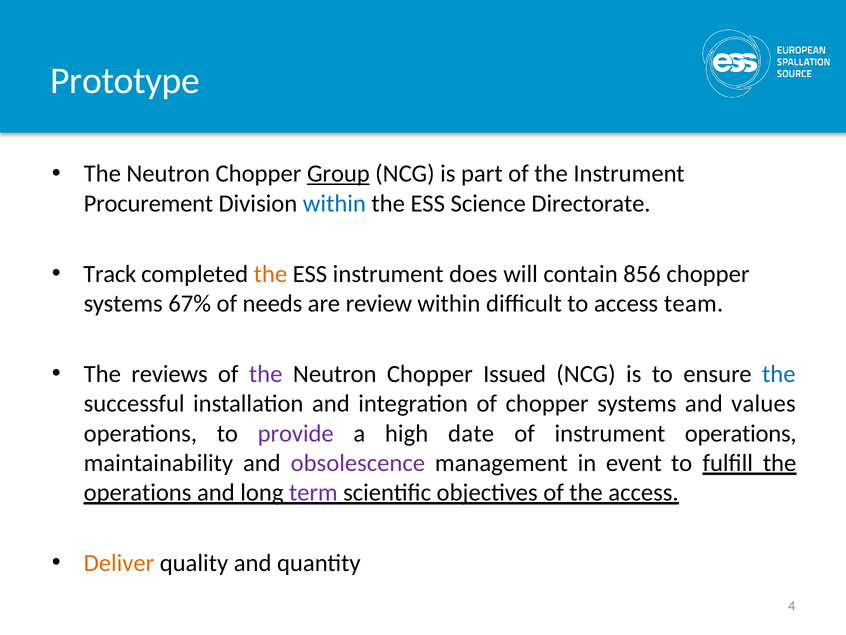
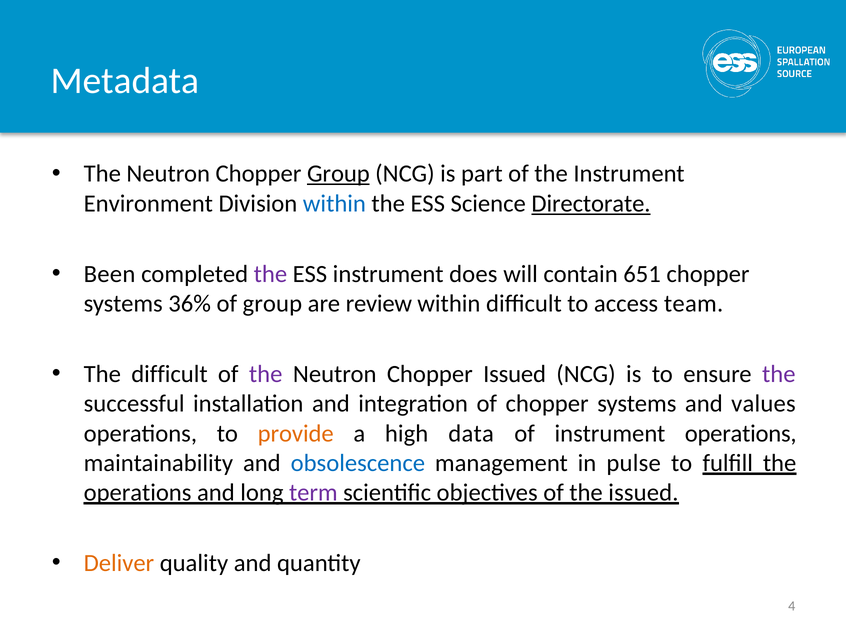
Prototype: Prototype -> Metadata
Procurement: Procurement -> Environment
Directorate underline: none -> present
Track: Track -> Been
the at (270, 274) colour: orange -> purple
856: 856 -> 651
67%: 67% -> 36%
of needs: needs -> group
The reviews: reviews -> difficult
the at (779, 374) colour: blue -> purple
provide colour: purple -> orange
date: date -> data
obsolescence colour: purple -> blue
event: event -> pulse
the access: access -> issued
